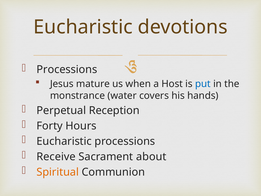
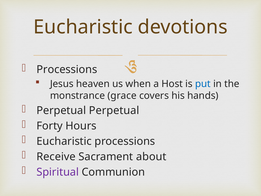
mature: mature -> heaven
water: water -> grace
Perpetual Reception: Reception -> Perpetual
Spiritual colour: orange -> purple
